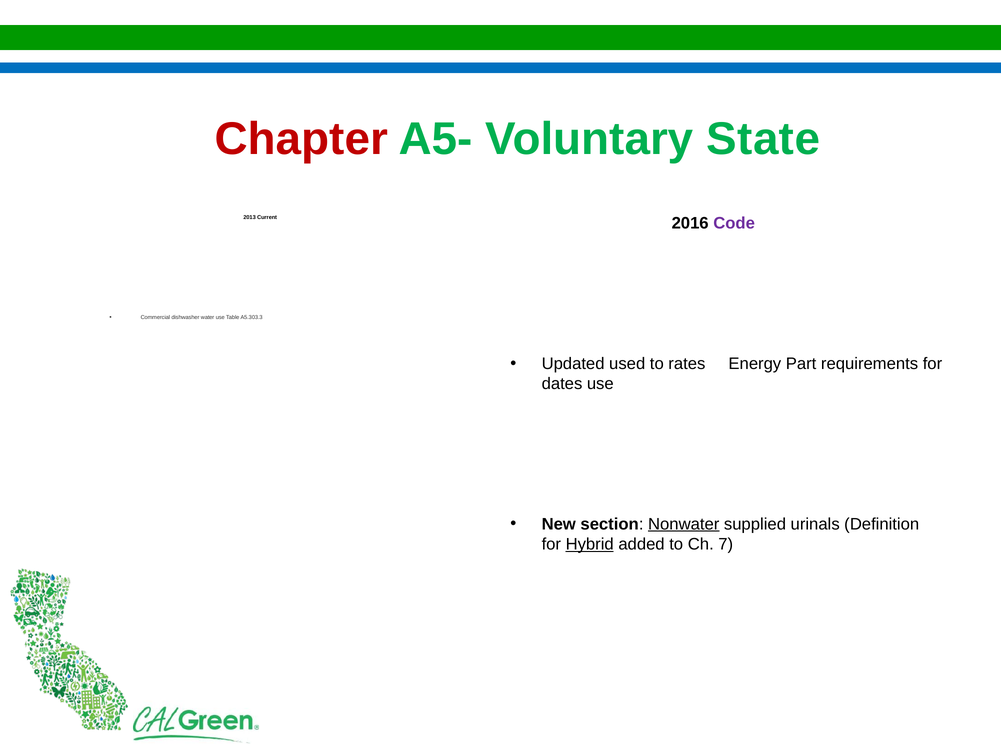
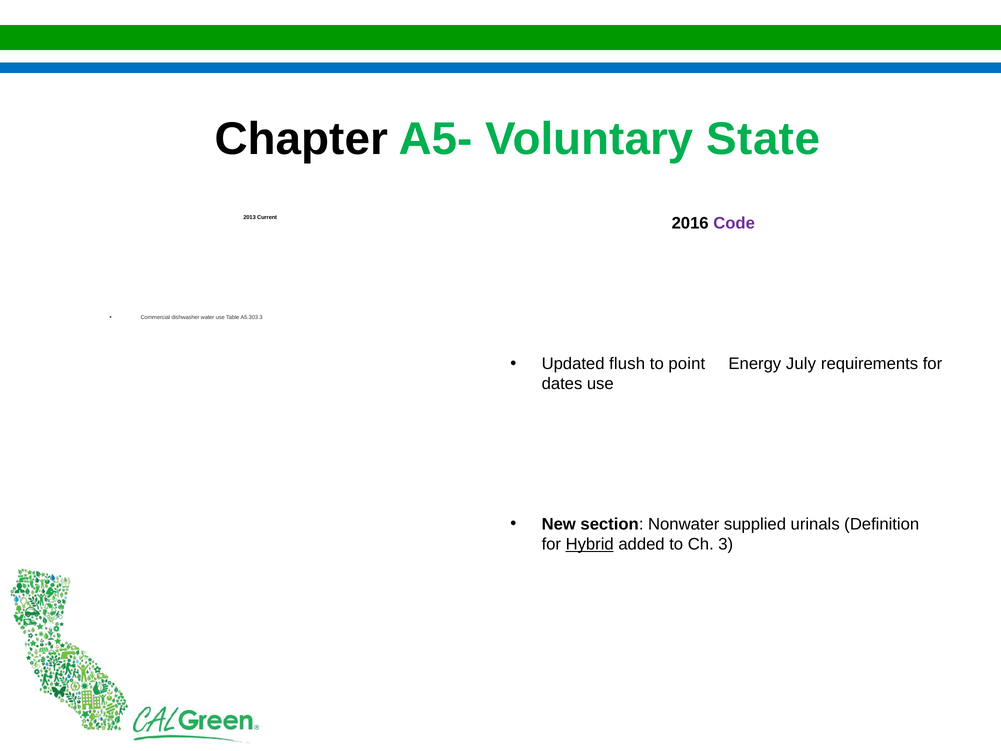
Chapter colour: red -> black
used: used -> flush
rates: rates -> point
Part: Part -> July
Nonwater underline: present -> none
7: 7 -> 3
